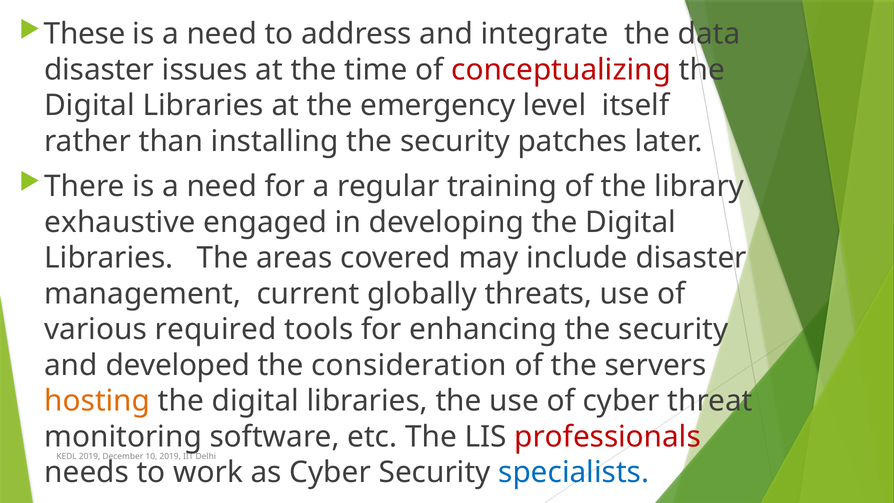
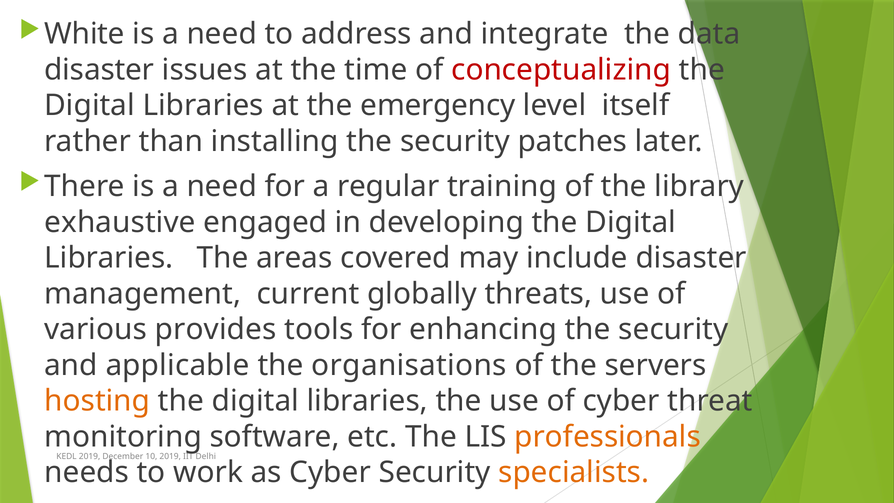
These: These -> White
required: required -> provides
developed: developed -> applicable
consideration: consideration -> organisations
professionals colour: red -> orange
specialists colour: blue -> orange
